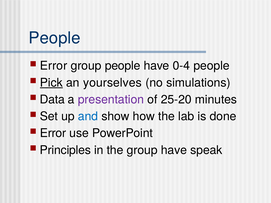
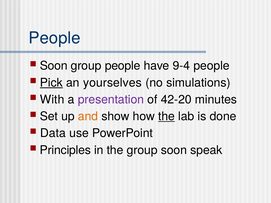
Error at (54, 66): Error -> Soon
0-4: 0-4 -> 9-4
Data: Data -> With
25-20: 25-20 -> 42-20
and colour: blue -> orange
the at (166, 116) underline: none -> present
Error at (53, 133): Error -> Data
group have: have -> soon
